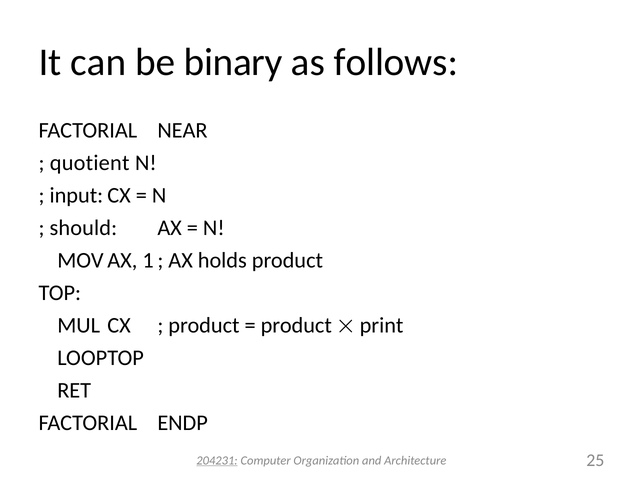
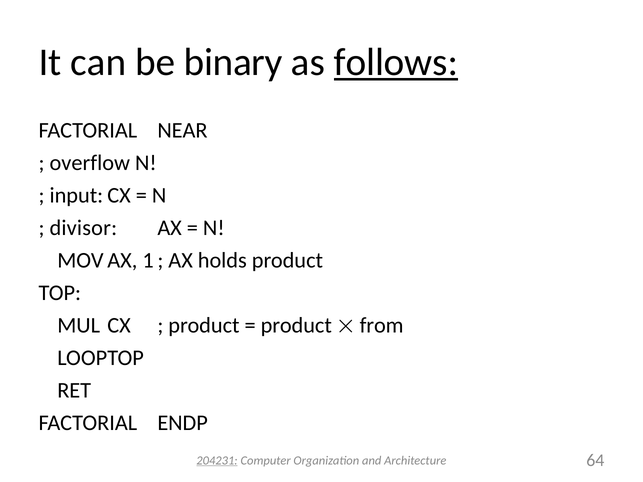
follows underline: none -> present
quotient: quotient -> overflow
should: should -> divisor
print: print -> from
25: 25 -> 64
